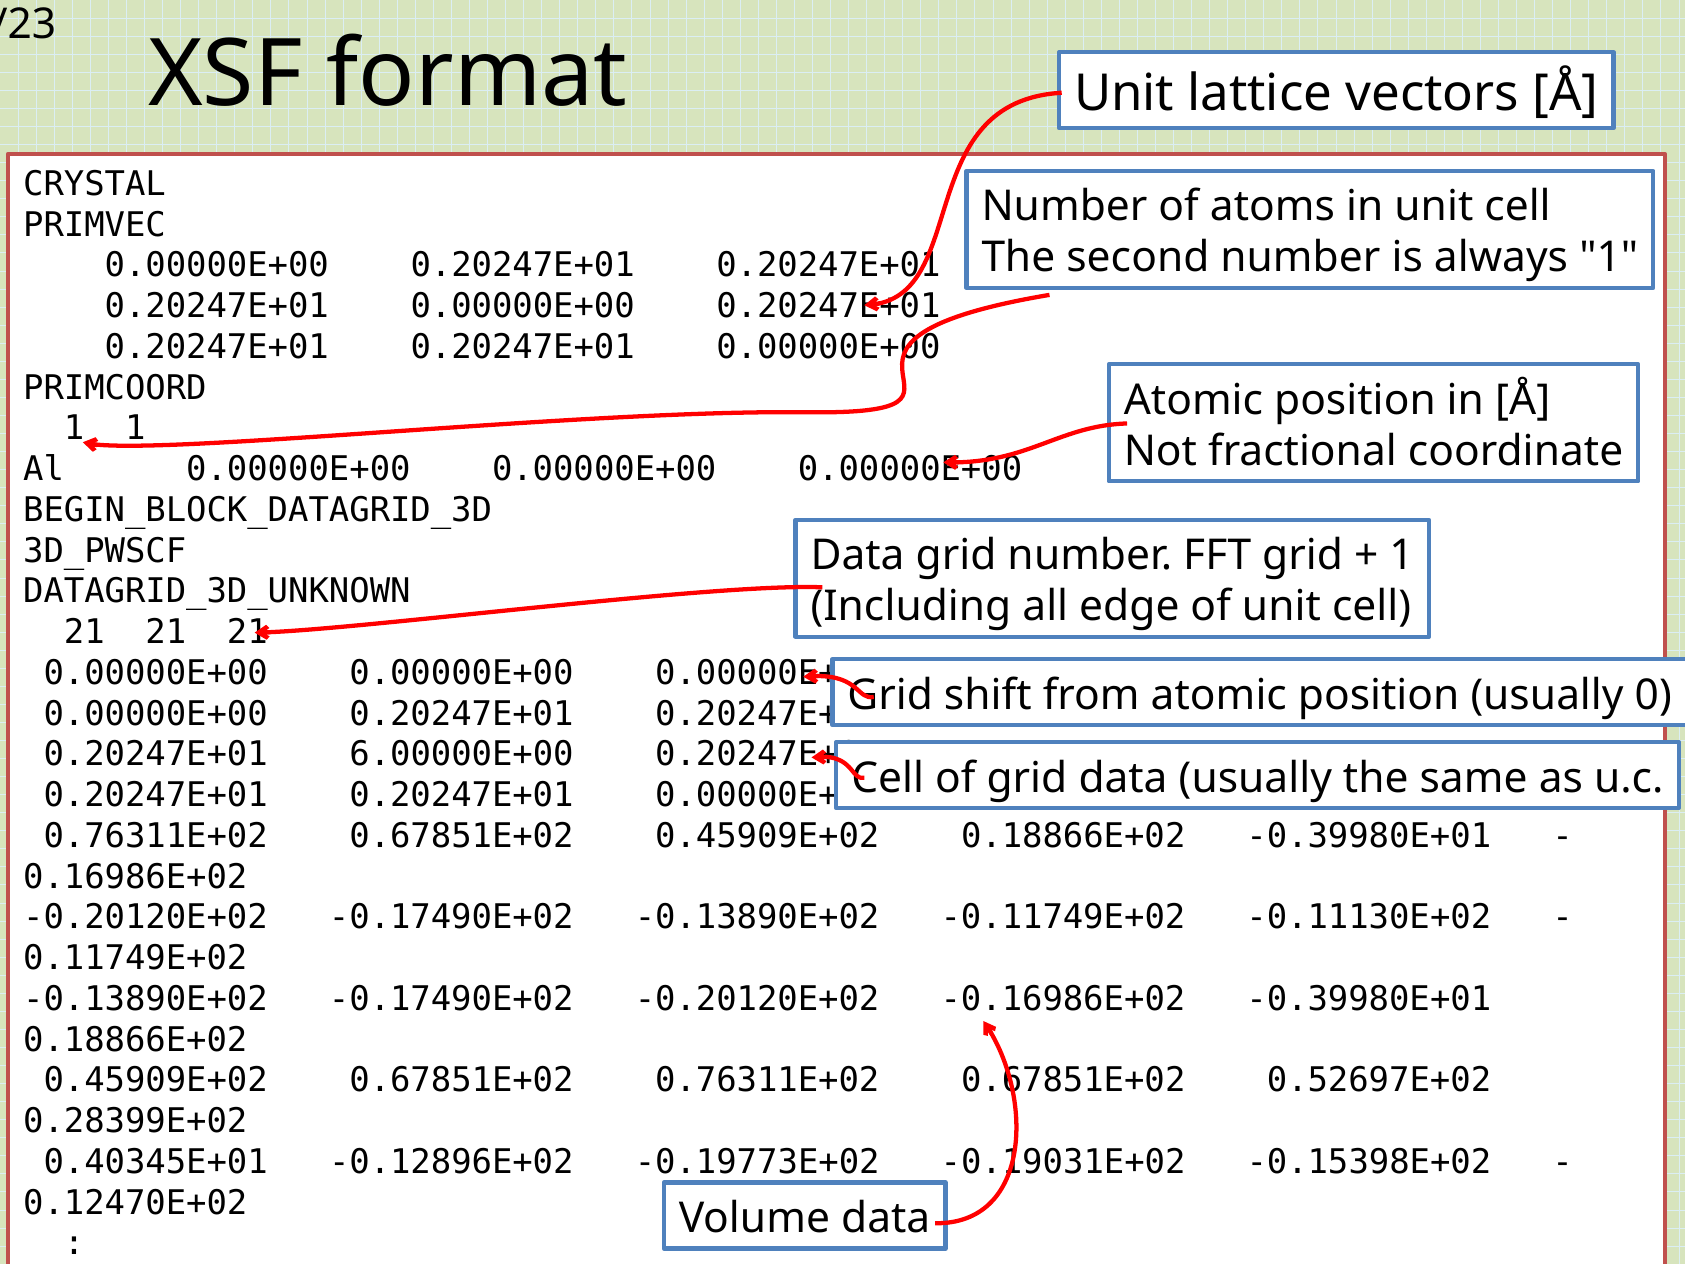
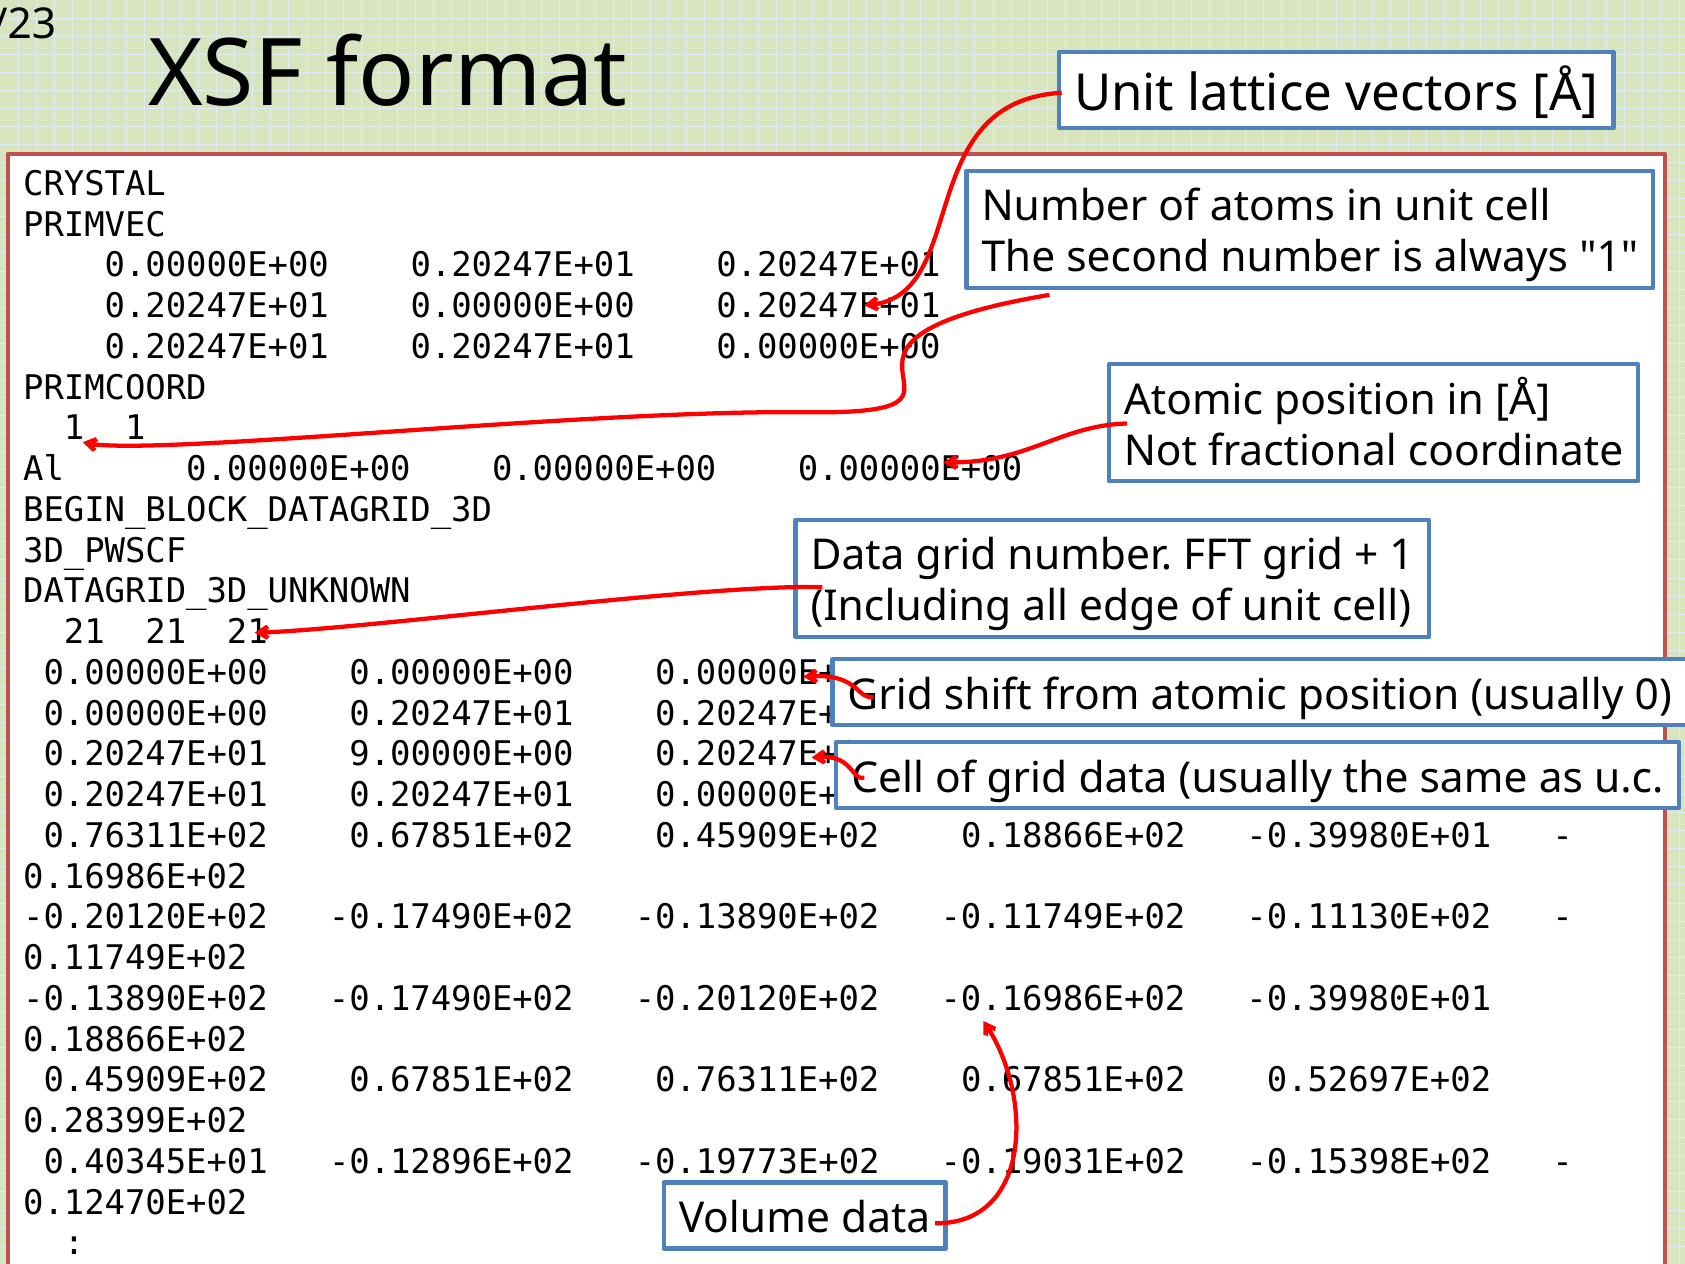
6.00000E+00: 6.00000E+00 -> 9.00000E+00
